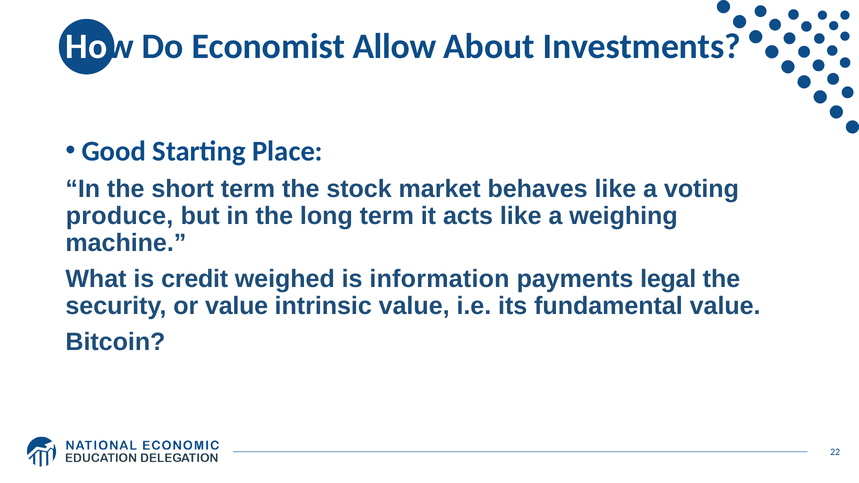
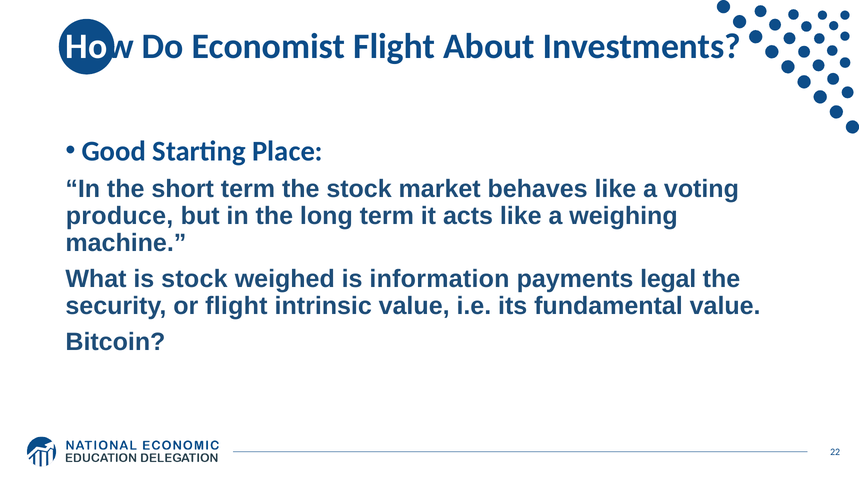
Economist Allow: Allow -> Flight
is credit: credit -> stock
or value: value -> flight
